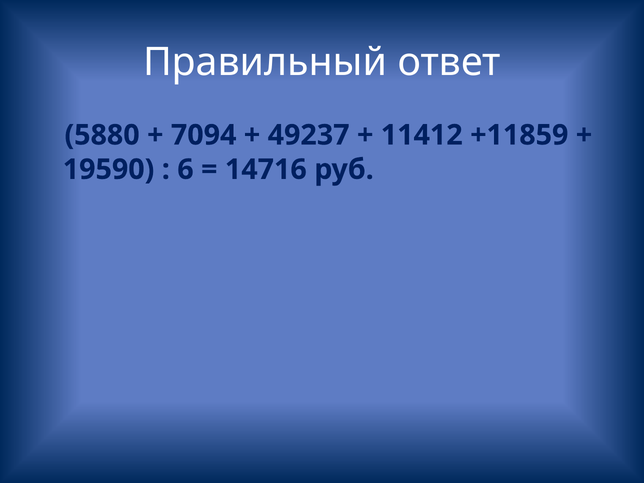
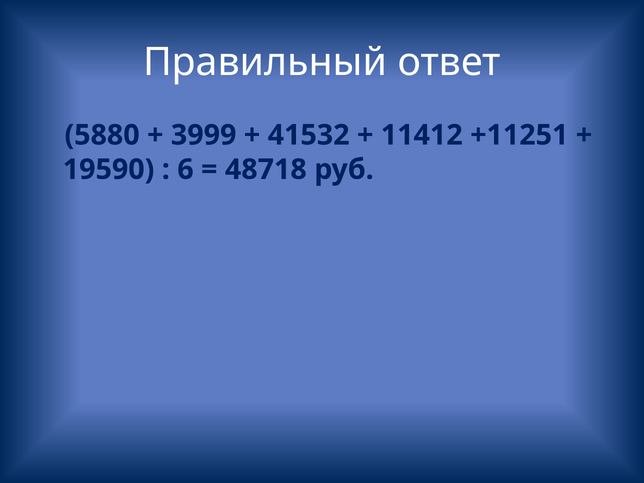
7094: 7094 -> 3999
49237: 49237 -> 41532
+11859: +11859 -> +11251
14716: 14716 -> 48718
